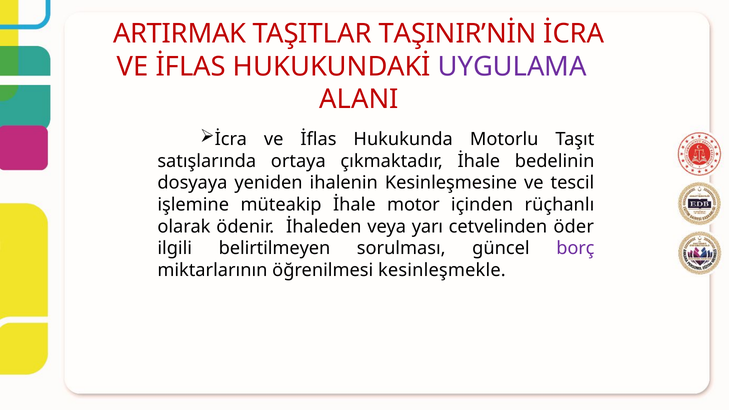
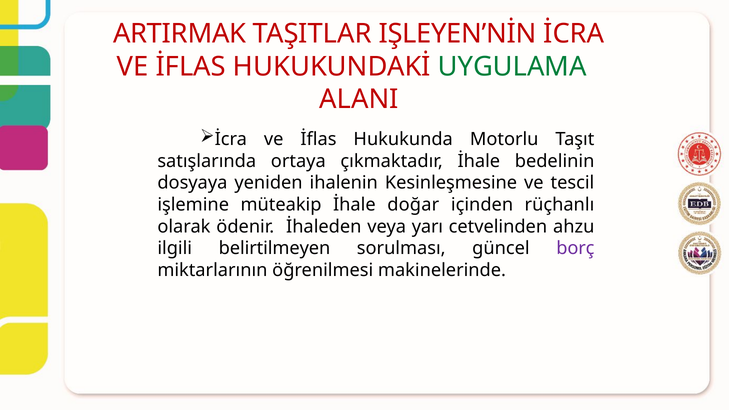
TAŞINIR’NİN: TAŞINIR’NİN -> IŞLEYEN’NİN
UYGULAMA colour: purple -> green
motor: motor -> doğar
öder: öder -> ahzu
kesinleşmekle: kesinleşmekle -> makinelerinde
